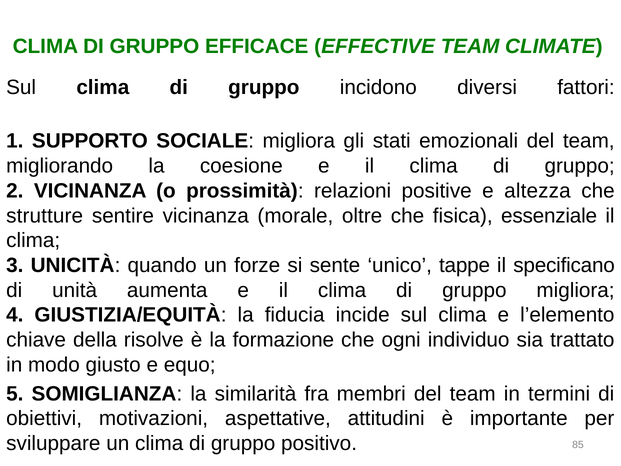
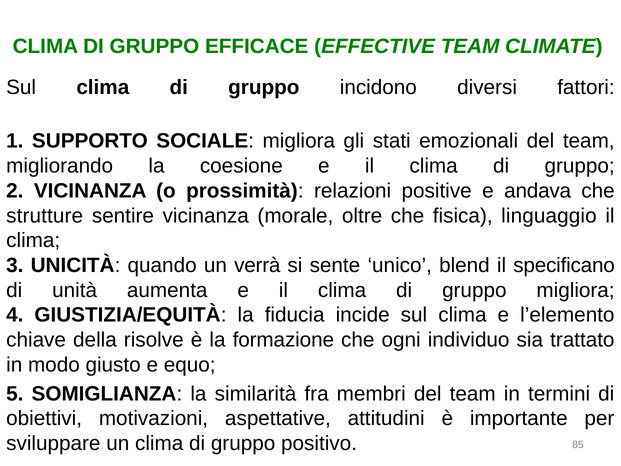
altezza: altezza -> andava
essenziale: essenziale -> linguaggio
forze: forze -> verrà
tappe: tappe -> blend
